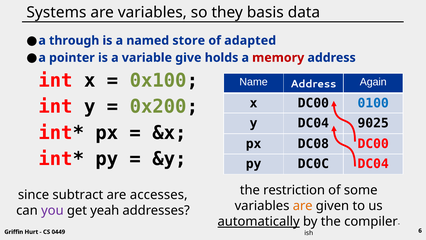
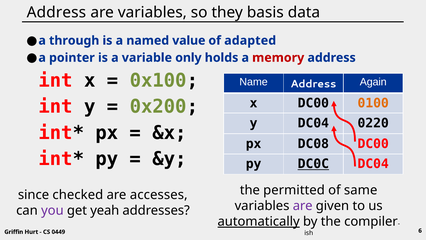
Systems at (56, 12): Systems -> Address
store: store -> value
give: give -> only
0100 colour: blue -> orange
9025: 9025 -> 0220
DC0C underline: none -> present
restriction: restriction -> permitted
some: some -> same
subtract: subtract -> checked
are at (303, 206) colour: orange -> purple
